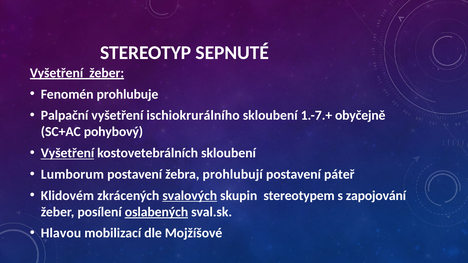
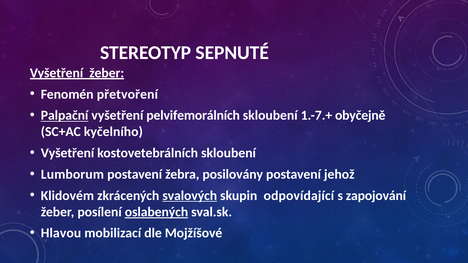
prohlubuje: prohlubuje -> přetvoření
Palpační underline: none -> present
ischiokrurálního: ischiokrurálního -> pelvifemorálních
pohybový: pohybový -> kyčelního
Vyšetření at (68, 153) underline: present -> none
prohlubují: prohlubují -> posilovány
páteř: páteř -> jehož
stereotypem: stereotypem -> odpovídající
